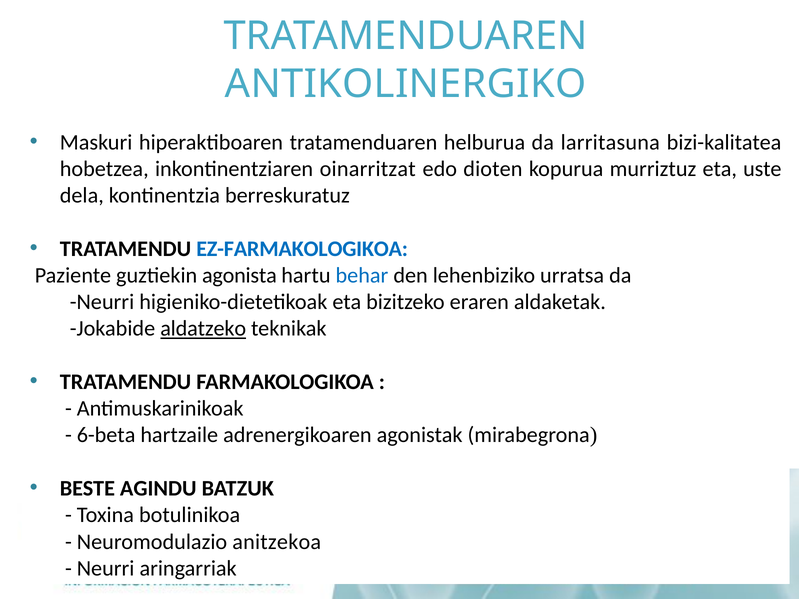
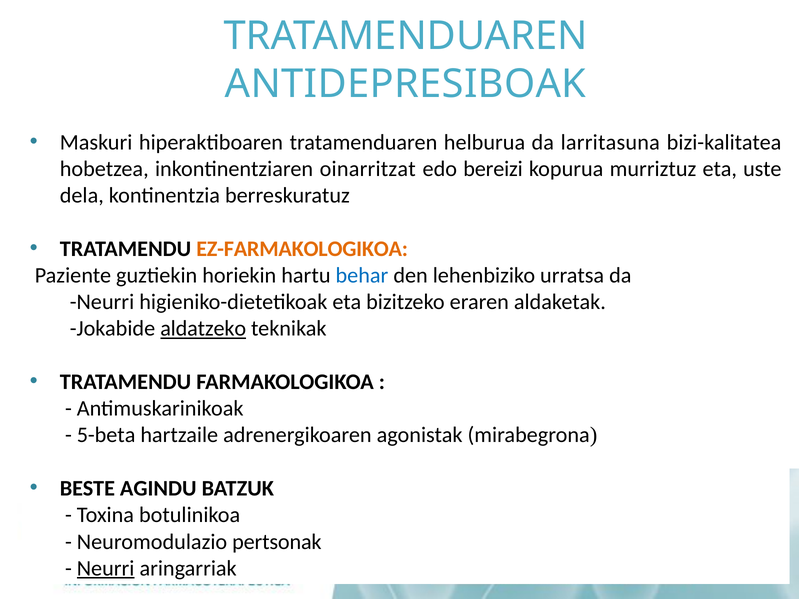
ANTIKOLINERGIKO: ANTIKOLINERGIKO -> ANTIDEPRESIBOAK
dioten: dioten -> bereizi
EZ-FARMAKOLOGIKOA colour: blue -> orange
agonista: agonista -> horiekin
6-beta: 6-beta -> 5-beta
anitzekoa: anitzekoa -> pertsonak
Neurri at (106, 569) underline: none -> present
